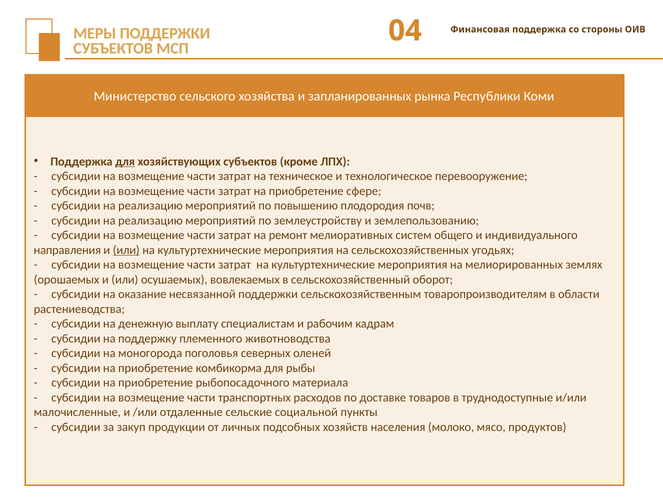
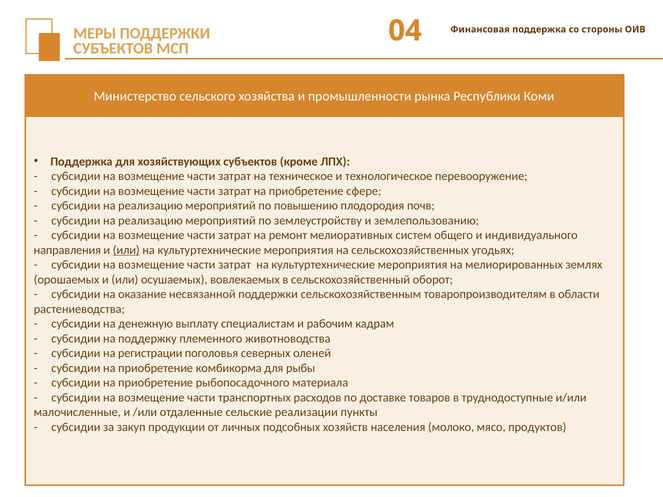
запланированных: запланированных -> промышленности
для at (125, 162) underline: present -> none
моногорода: моногорода -> регистрации
социальной: социальной -> реализации
